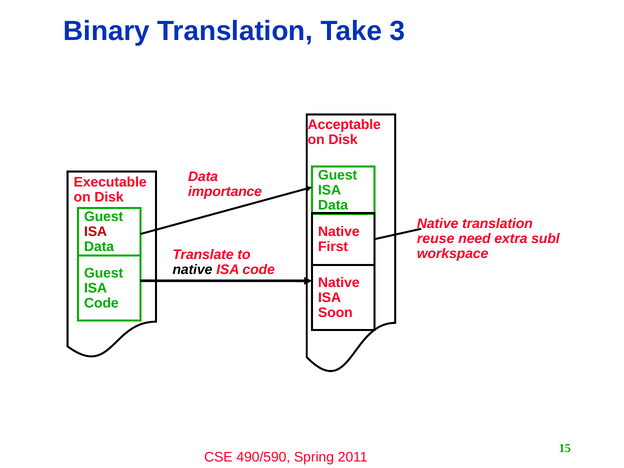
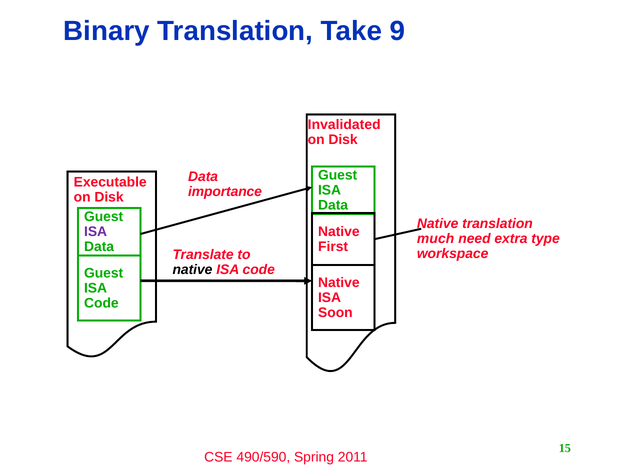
3: 3 -> 9
Acceptable: Acceptable -> Invalidated
ISA at (96, 232) colour: red -> purple
reuse: reuse -> much
subl: subl -> type
